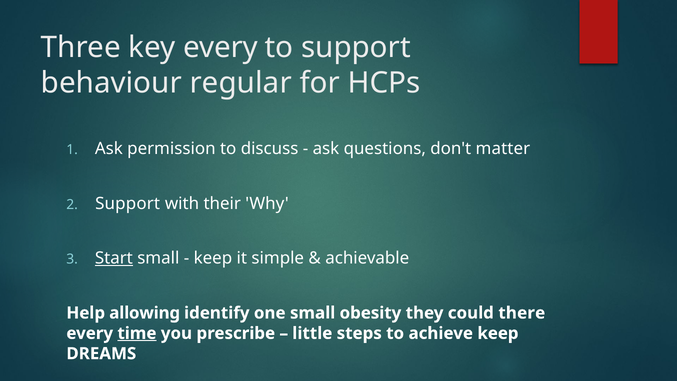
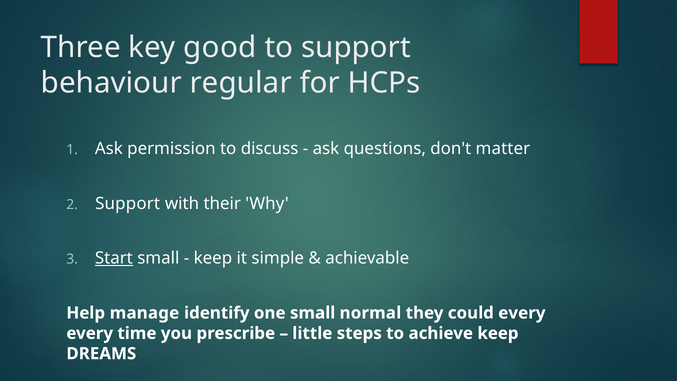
key every: every -> good
allowing: allowing -> manage
obesity: obesity -> normal
could there: there -> every
time underline: present -> none
